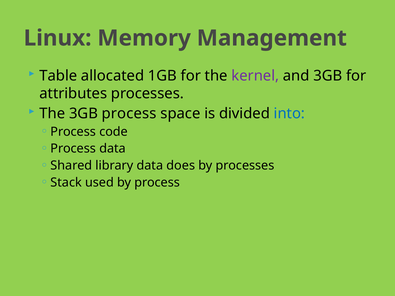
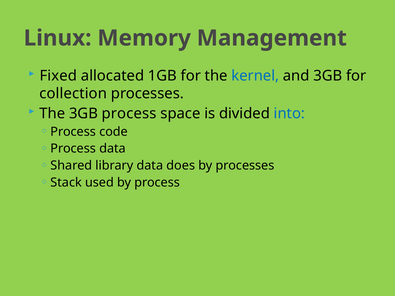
Table: Table -> Fixed
kernel colour: purple -> blue
attributes: attributes -> collection
